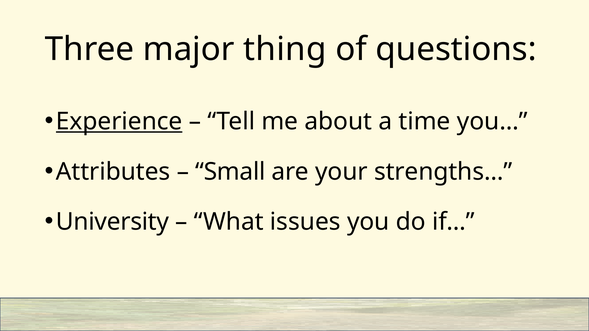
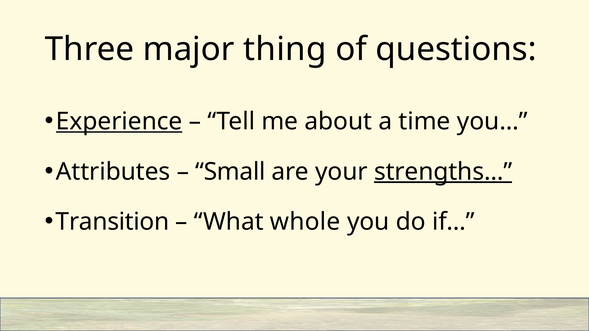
strengths… underline: none -> present
University: University -> Transition
issues: issues -> whole
